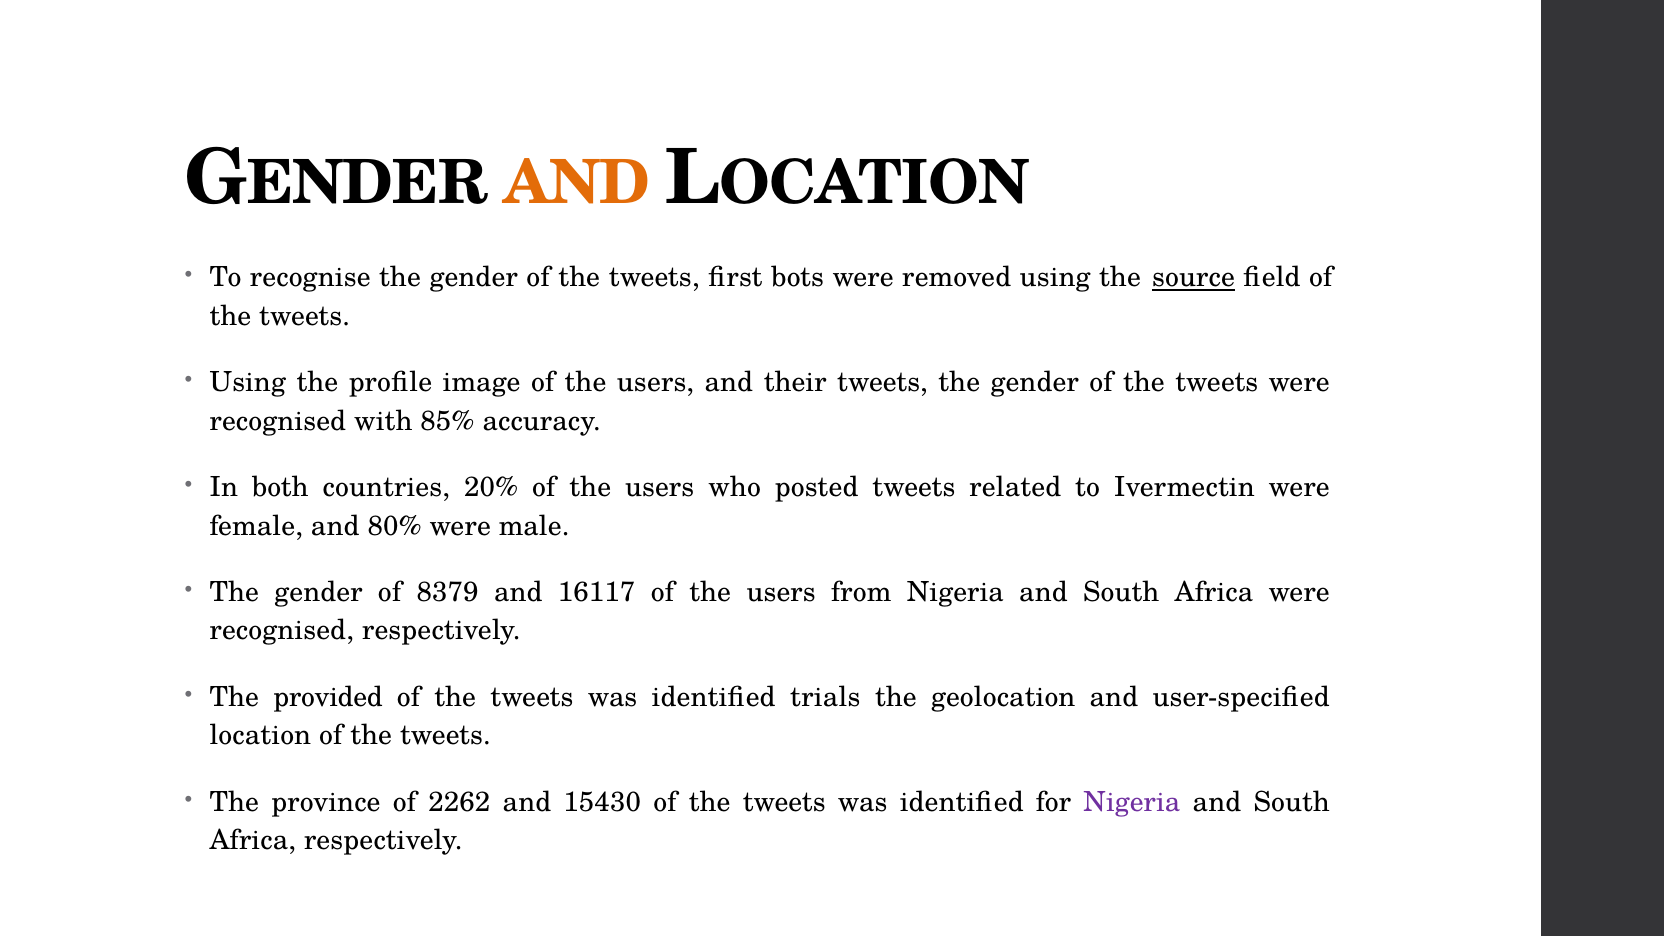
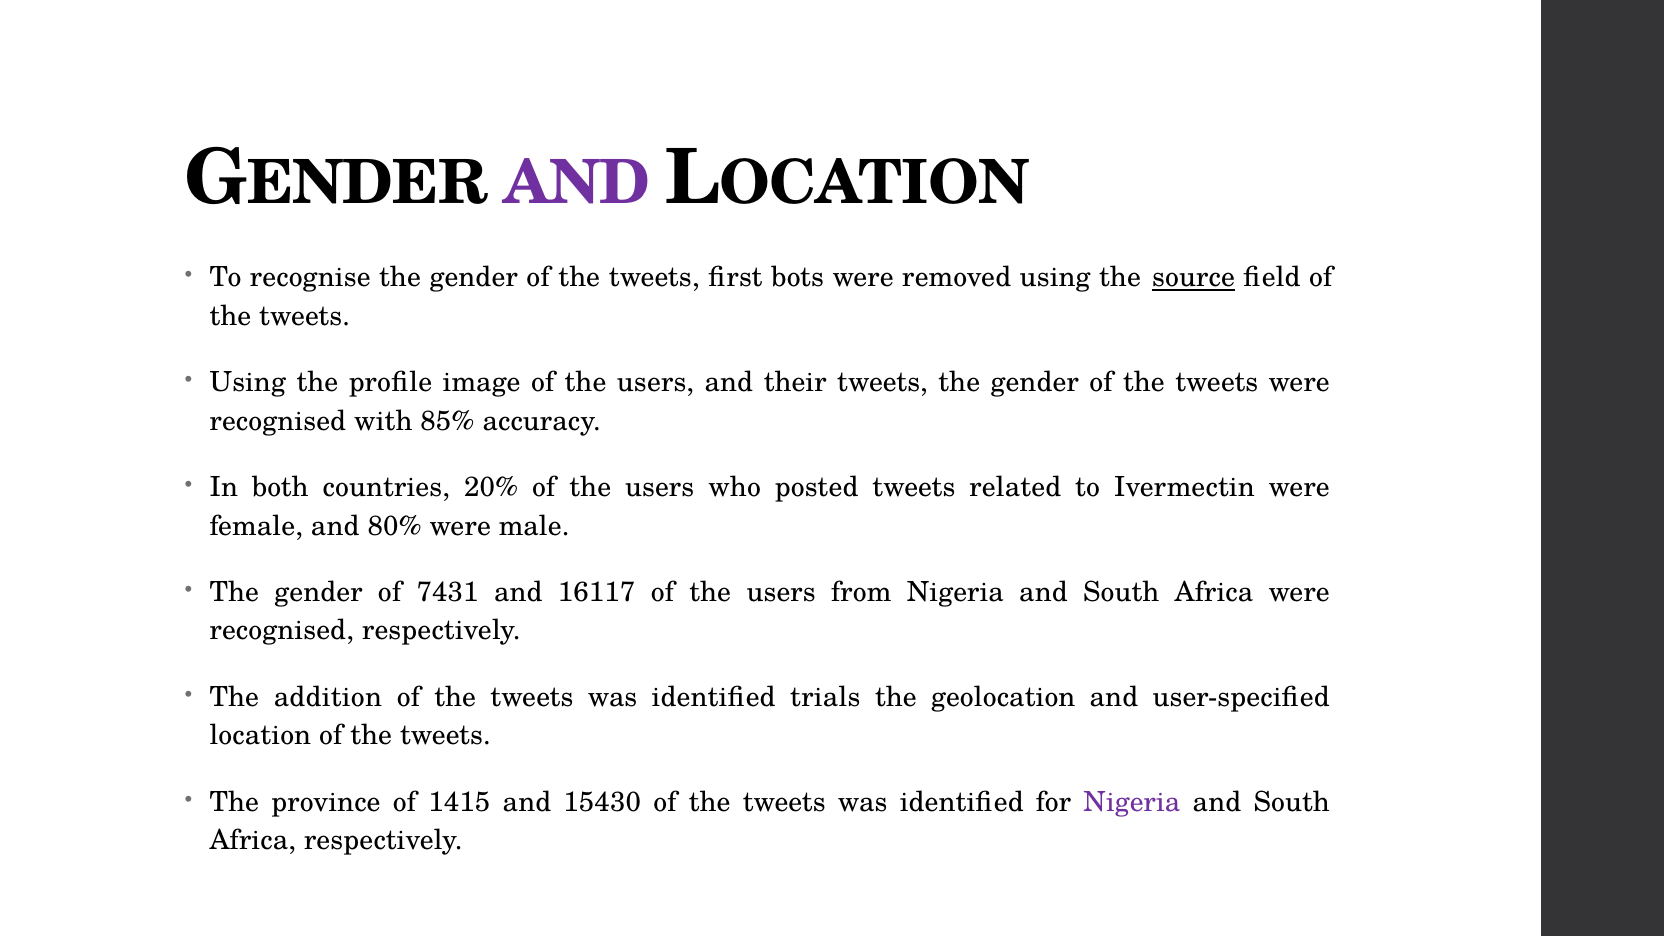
AND at (577, 183) colour: orange -> purple
8379: 8379 -> 7431
provided: provided -> addition
2262: 2262 -> 1415
